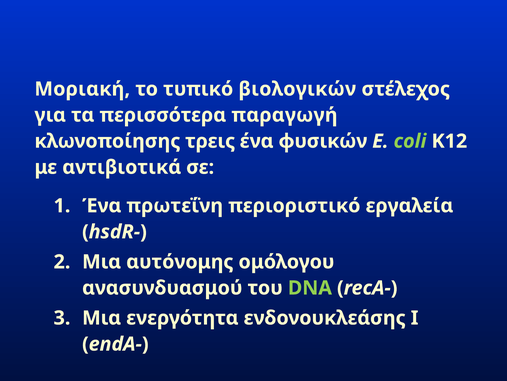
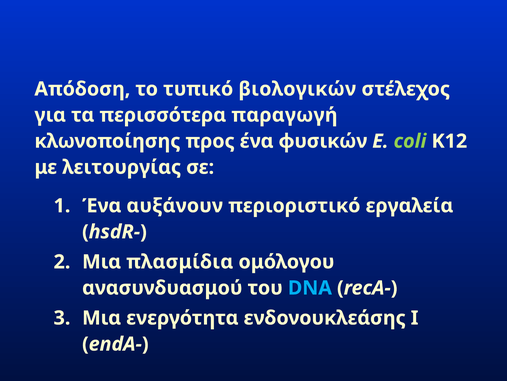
Μοριακή: Μοριακή -> Απόδοση
τρεις: τρεις -> προς
αντιβιοτικά: αντιβιοτικά -> λειτουργίας
πρωτεΐνη: πρωτεΐνη -> αυξάνουν
αυτόνομης: αυτόνομης -> πλασμίδια
DNA colour: light green -> light blue
